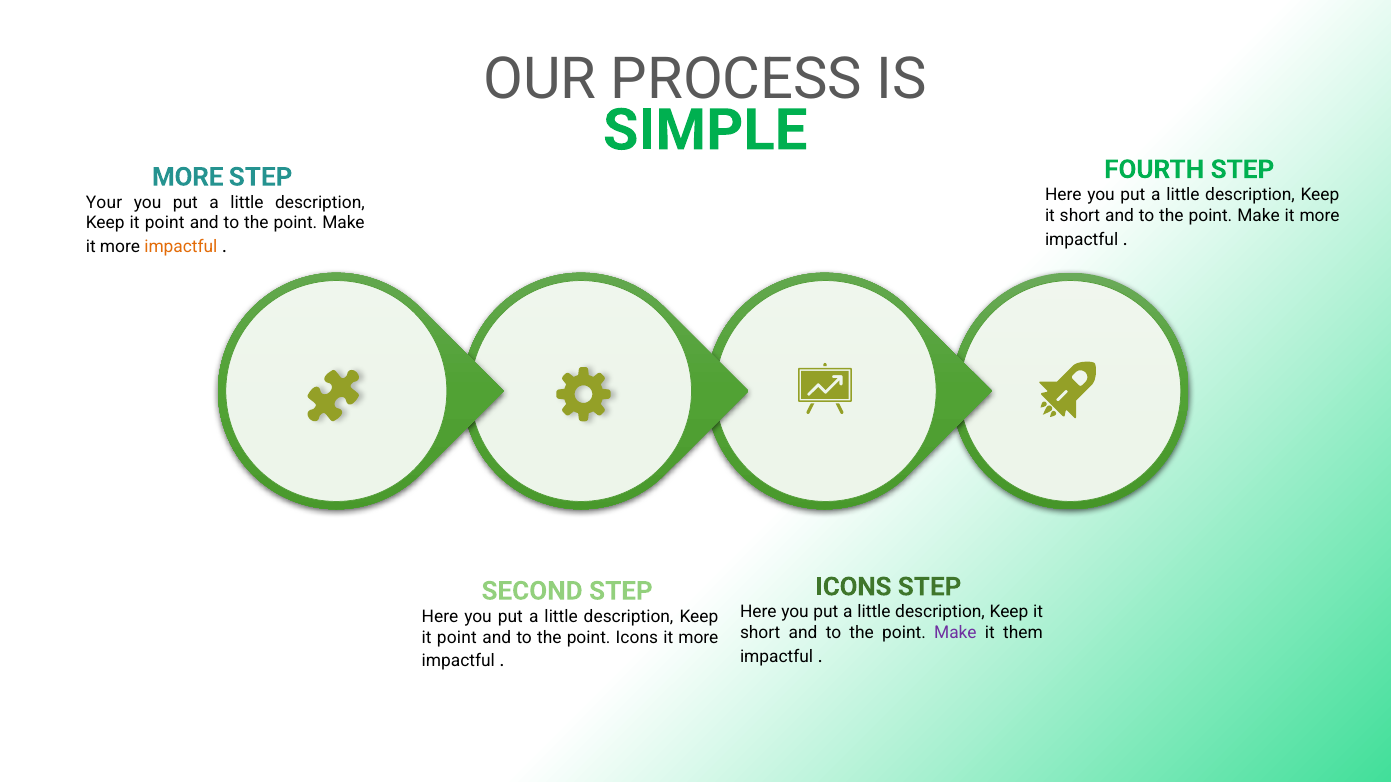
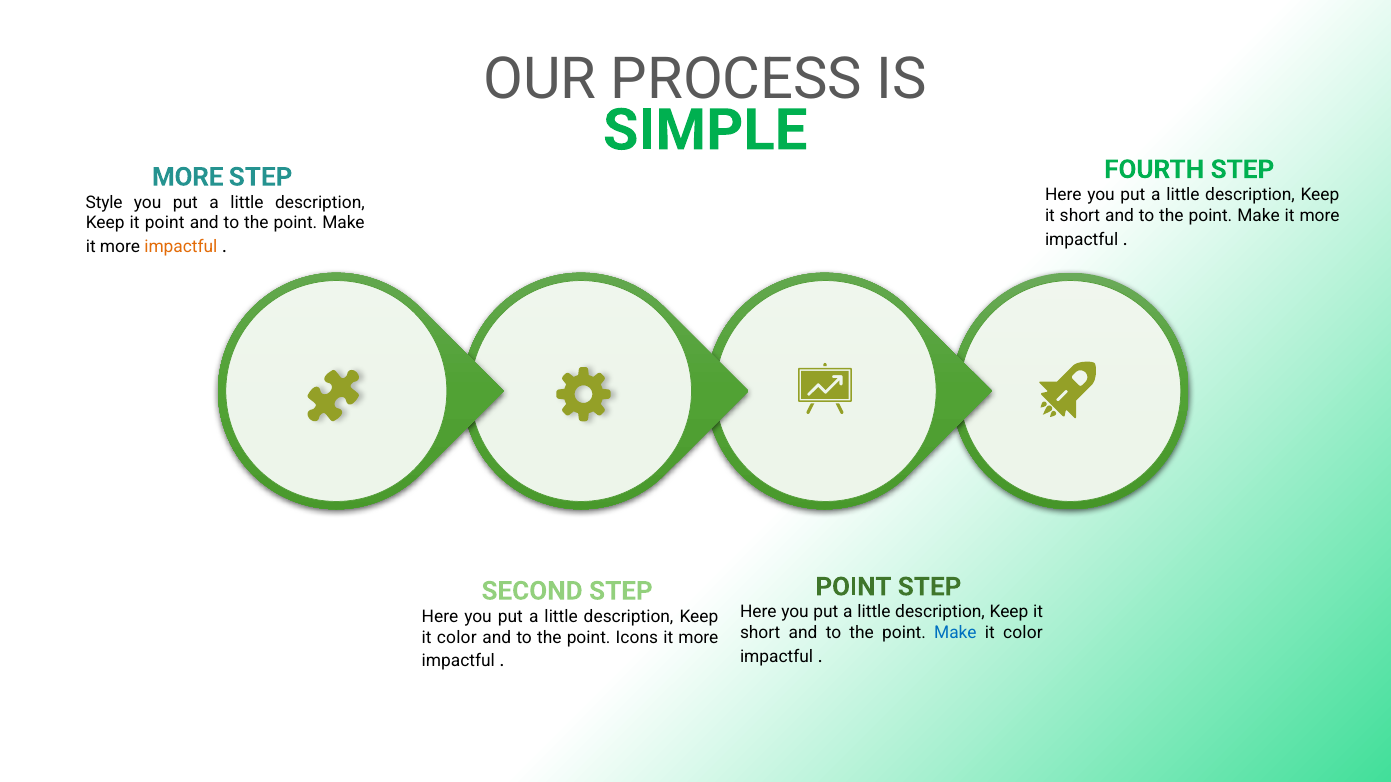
Your: Your -> Style
ICONS at (853, 587): ICONS -> POINT
Make at (955, 633) colour: purple -> blue
them at (1023, 633): them -> color
point at (457, 638): point -> color
